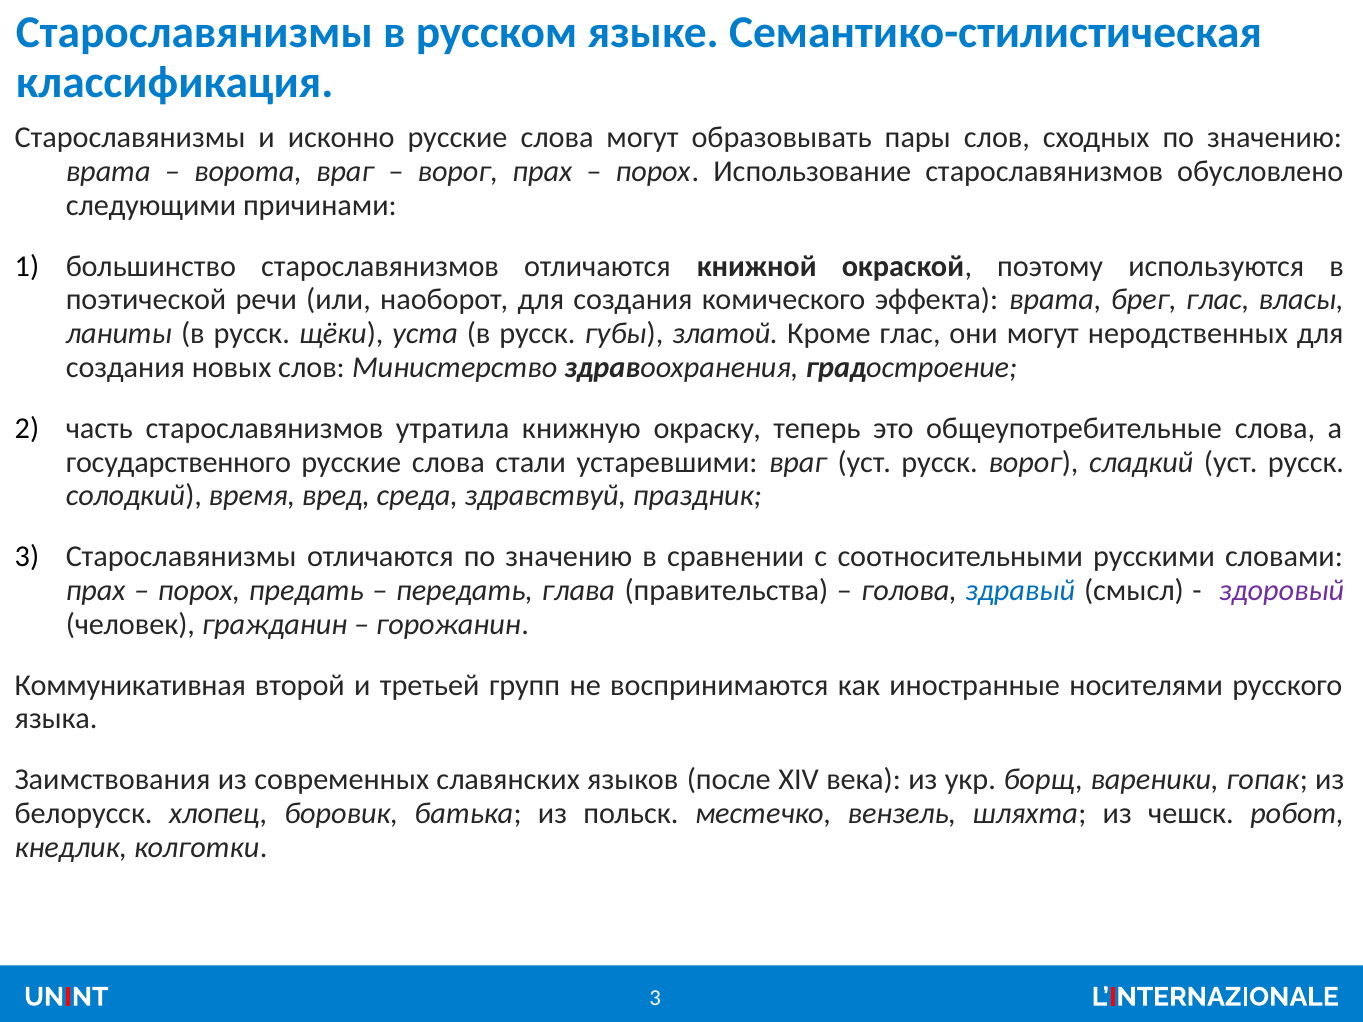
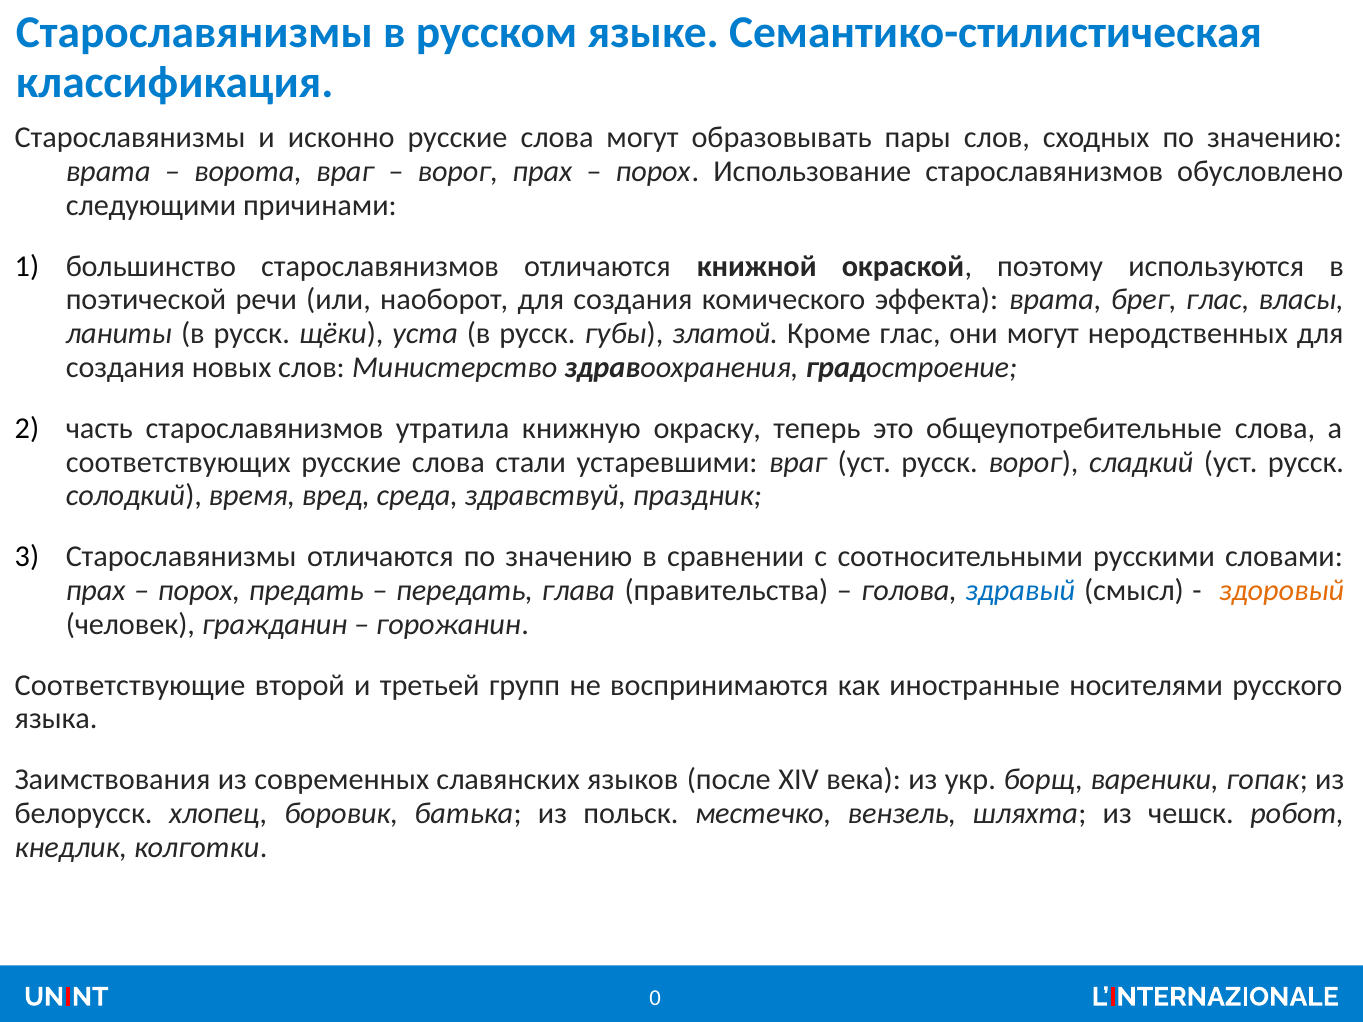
государственного: государственного -> соответствующих
здоровый colour: purple -> orange
Коммуникативная: Коммуникативная -> Соответствующие
3 at (655, 998): 3 -> 0
